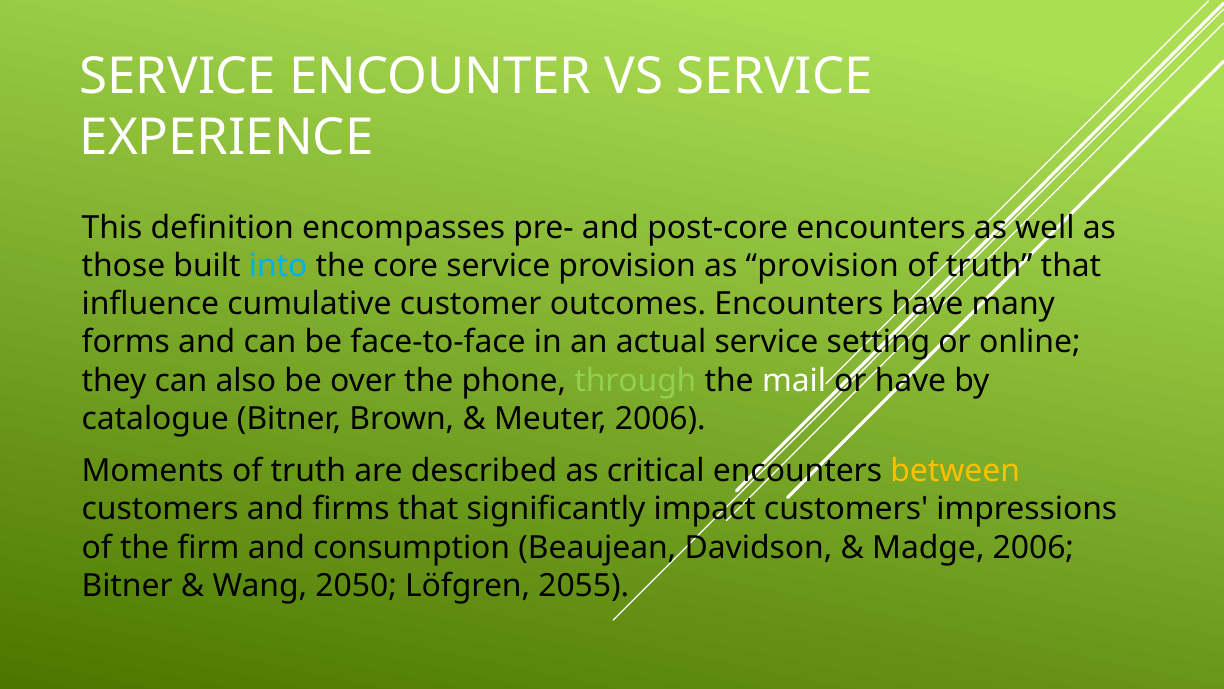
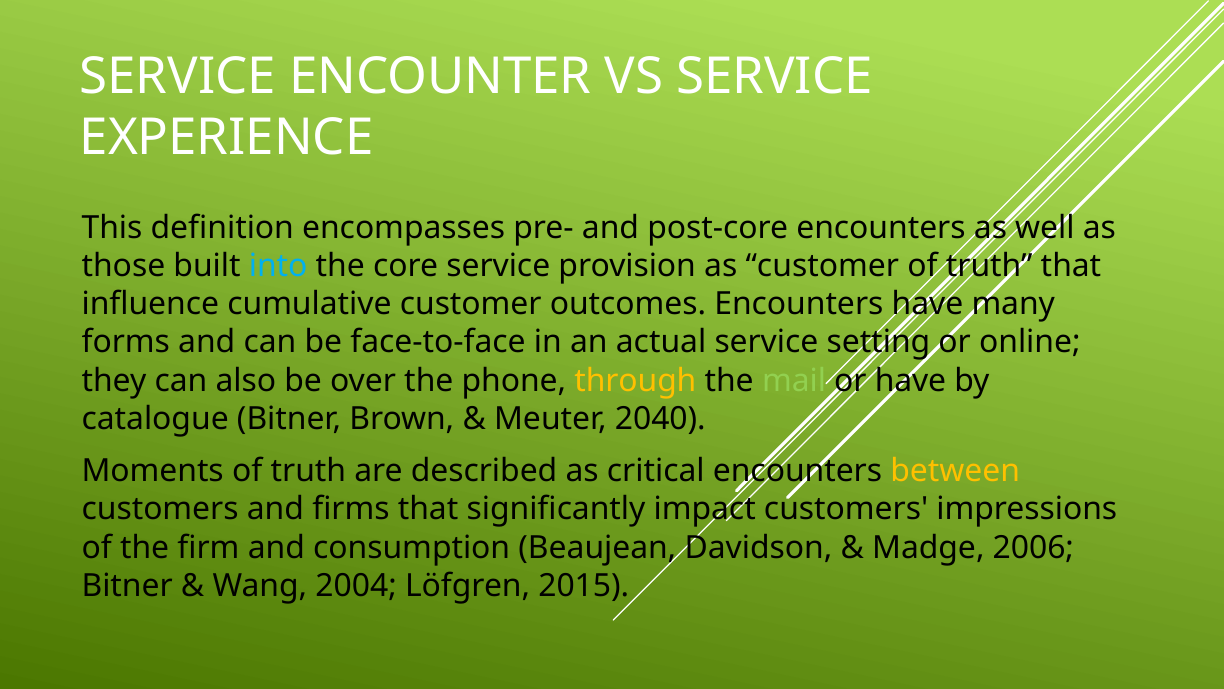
as provision: provision -> customer
through colour: light green -> yellow
mail colour: white -> light green
Meuter 2006: 2006 -> 2040
2050: 2050 -> 2004
2055: 2055 -> 2015
